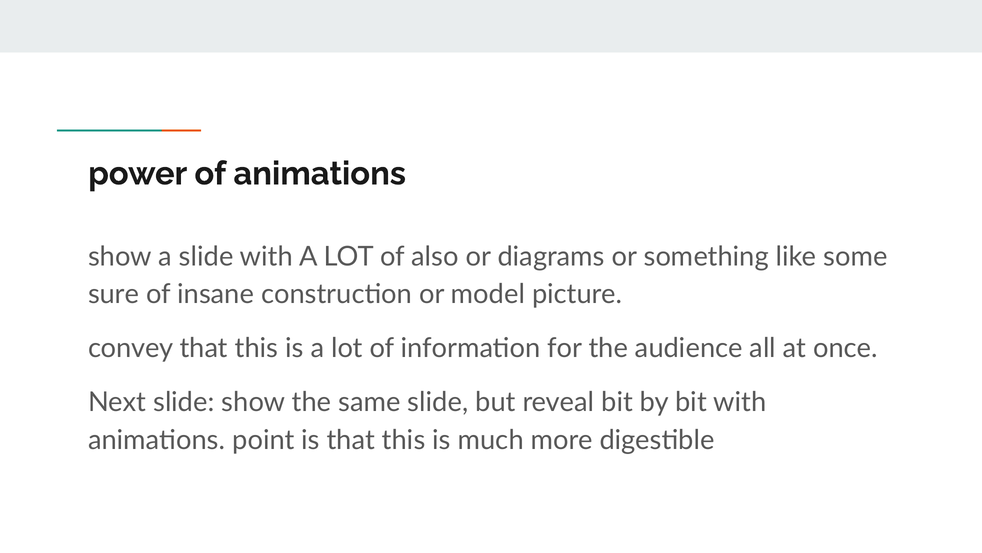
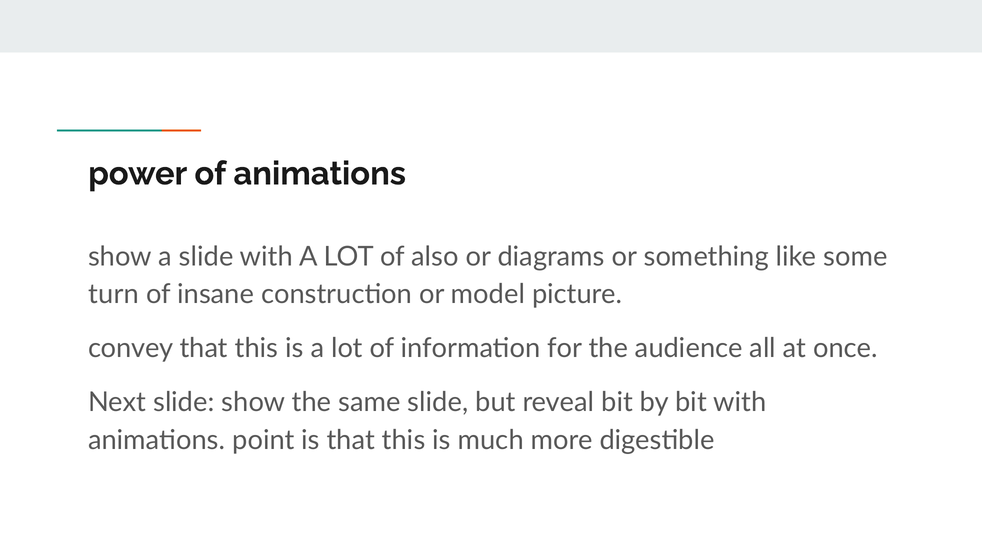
sure: sure -> turn
